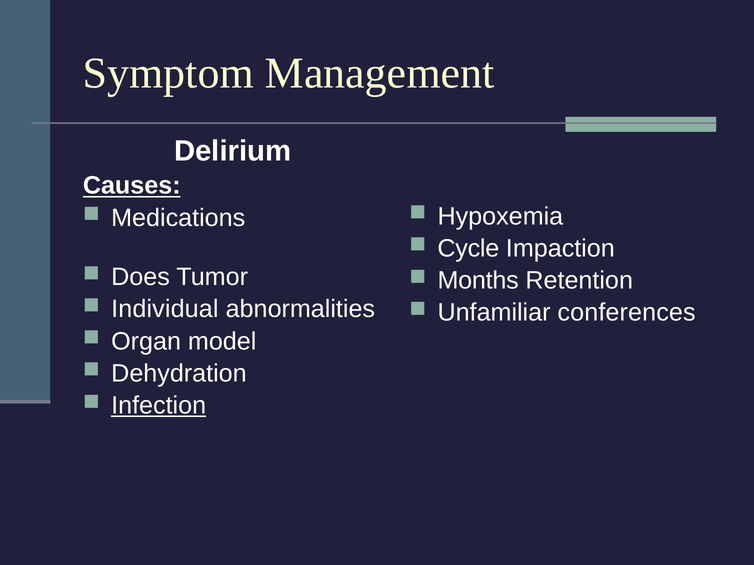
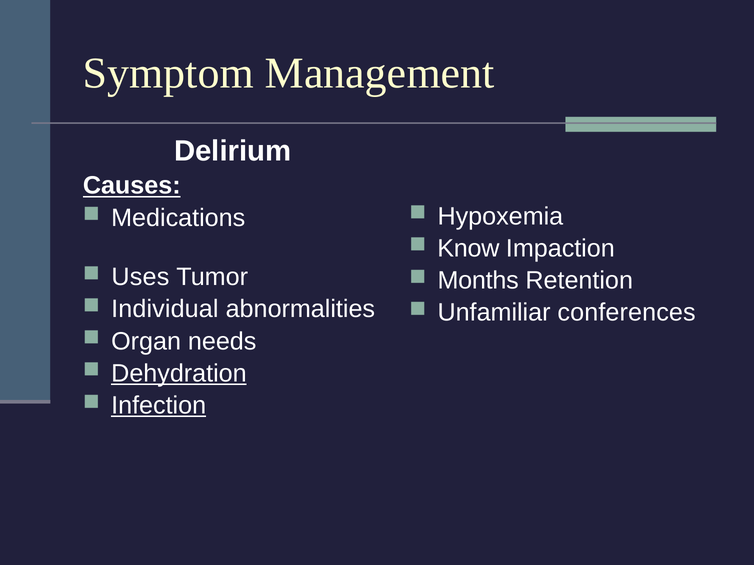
Cycle: Cycle -> Know
Does: Does -> Uses
model: model -> needs
Dehydration underline: none -> present
